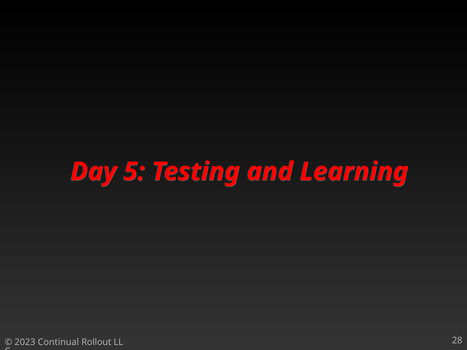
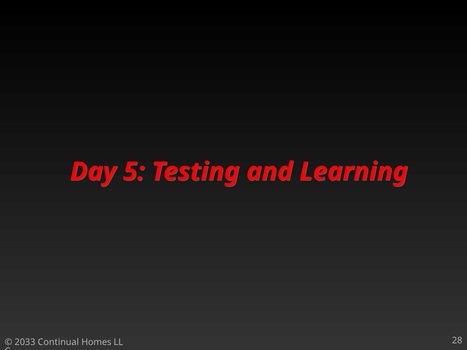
2023: 2023 -> 2033
Rollout: Rollout -> Homes
